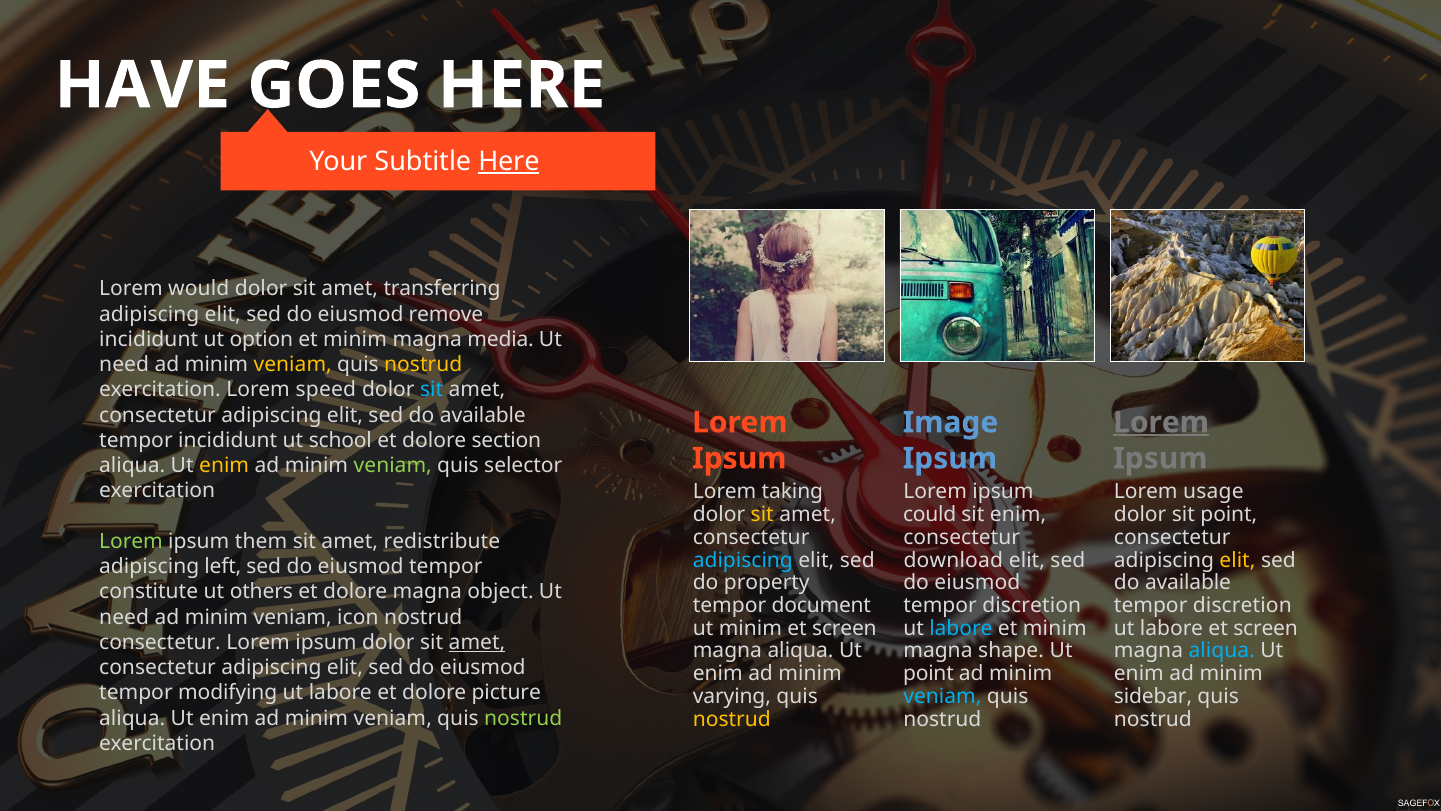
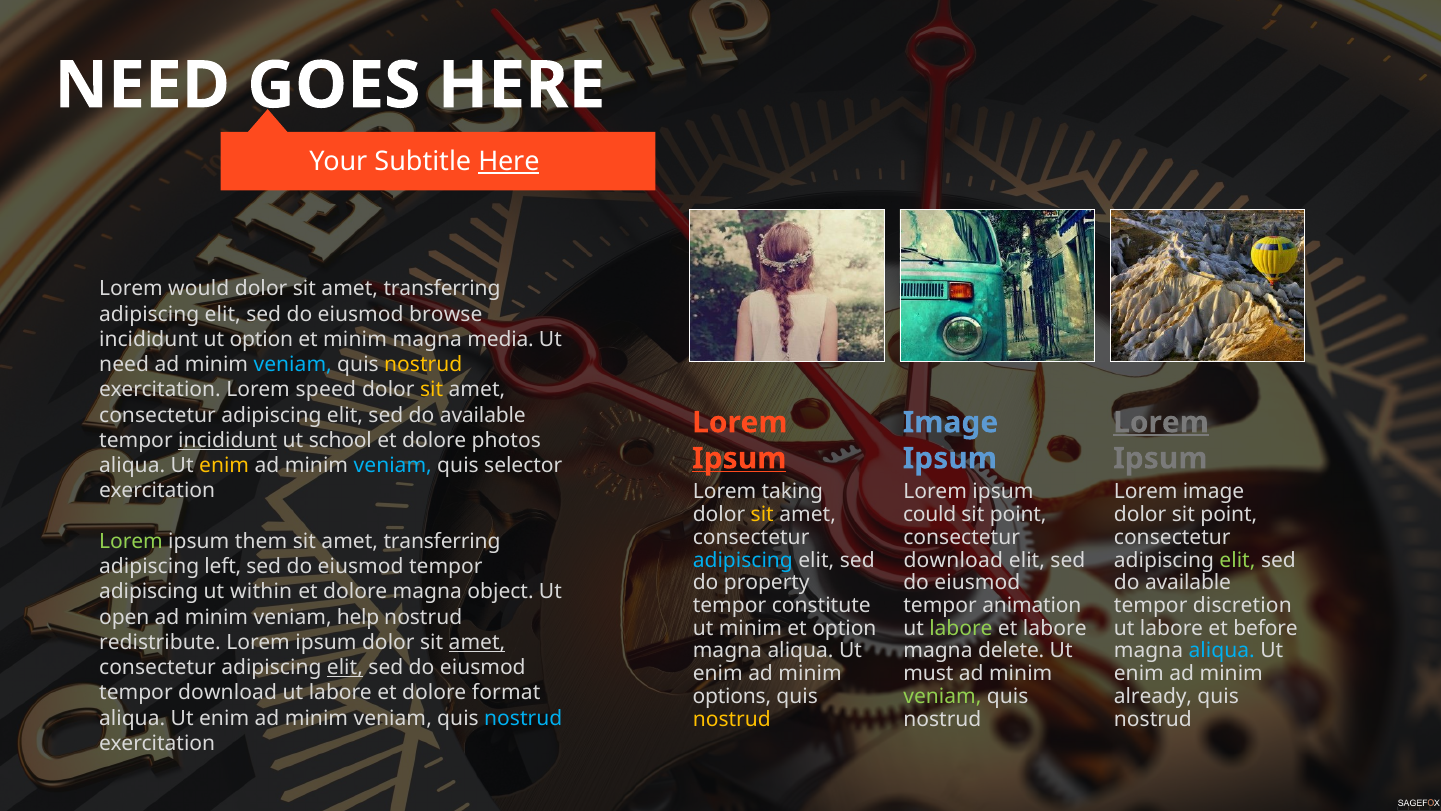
HAVE at (142, 86): HAVE -> NEED
remove: remove -> browse
veniam at (293, 364) colour: yellow -> light blue
sit at (432, 390) colour: light blue -> yellow
incididunt at (228, 440) underline: none -> present
section: section -> photos
Ipsum at (739, 458) underline: none -> present
veniam at (393, 465) colour: light green -> light blue
Lorem usage: usage -> image
enim at (1018, 514): enim -> point
redistribute at (442, 541): redistribute -> transferring
elit at (1237, 560) colour: yellow -> light green
constitute at (149, 592): constitute -> adipiscing
others: others -> within
document: document -> constitute
discretion at (1032, 605): discretion -> animation
need at (124, 617): need -> open
icon: icon -> help
screen at (844, 628): screen -> option
labore at (961, 628) colour: light blue -> light green
minim at (1055, 628): minim -> labore
labore et screen: screen -> before
consectetur at (160, 642): consectetur -> redistribute
shape: shape -> delete
elit at (345, 667) underline: none -> present
point at (928, 673): point -> must
tempor modifying: modifying -> download
picture: picture -> format
varying: varying -> options
veniam at (942, 696) colour: light blue -> light green
sidebar: sidebar -> already
nostrud at (523, 718) colour: light green -> light blue
